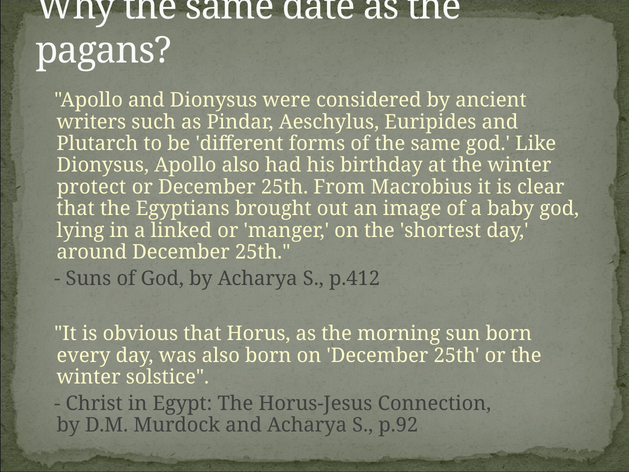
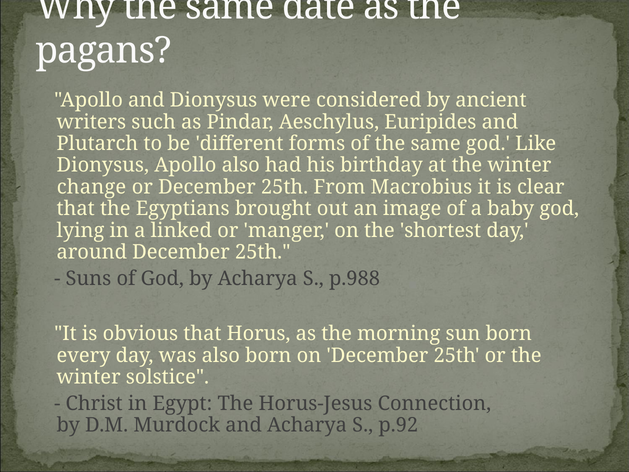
protect: protect -> change
p.412: p.412 -> p.988
